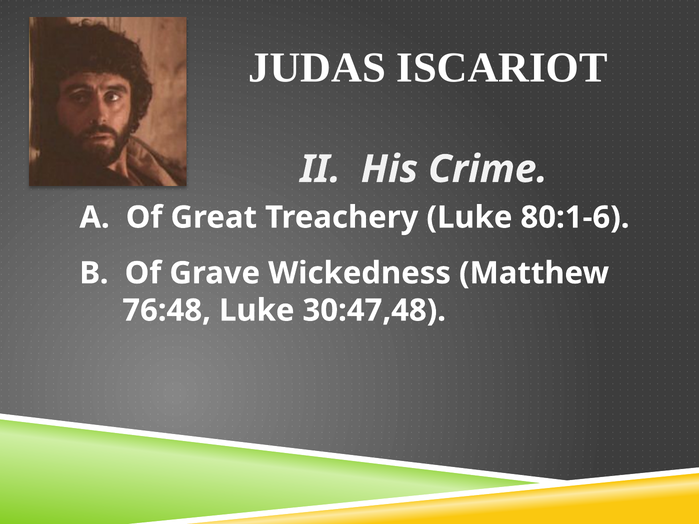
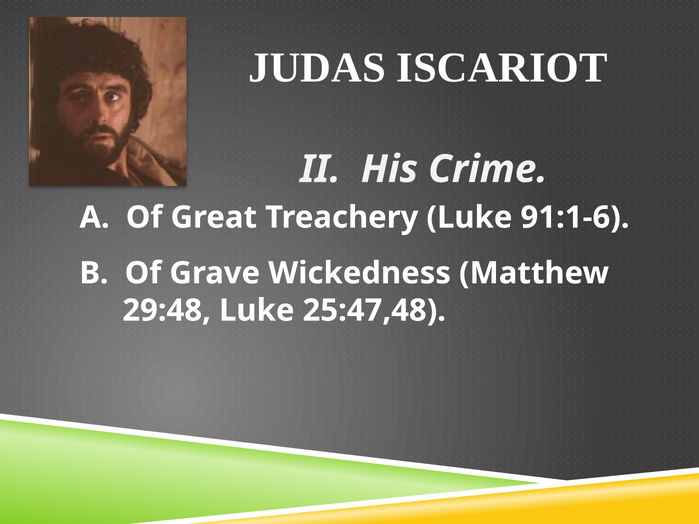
80:1-6: 80:1-6 -> 91:1-6
76:48: 76:48 -> 29:48
30:47,48: 30:47,48 -> 25:47,48
